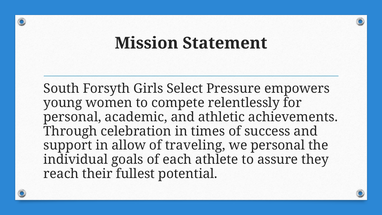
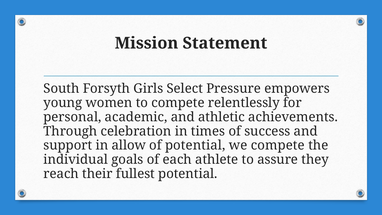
of traveling: traveling -> potential
we personal: personal -> compete
